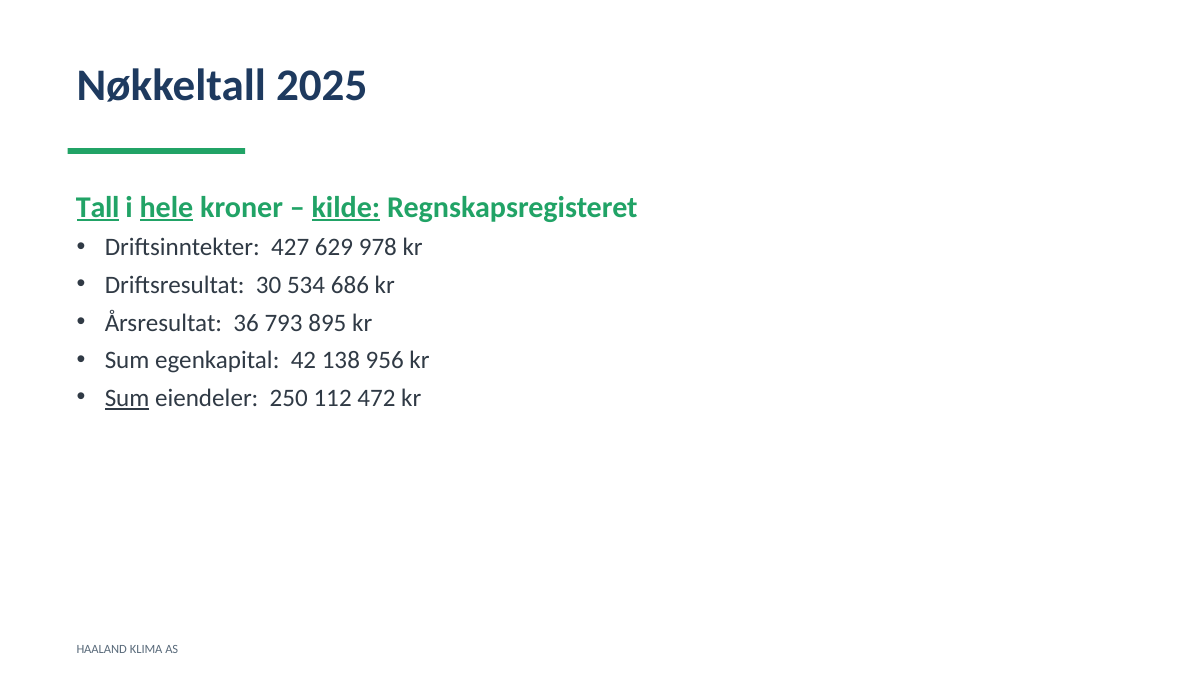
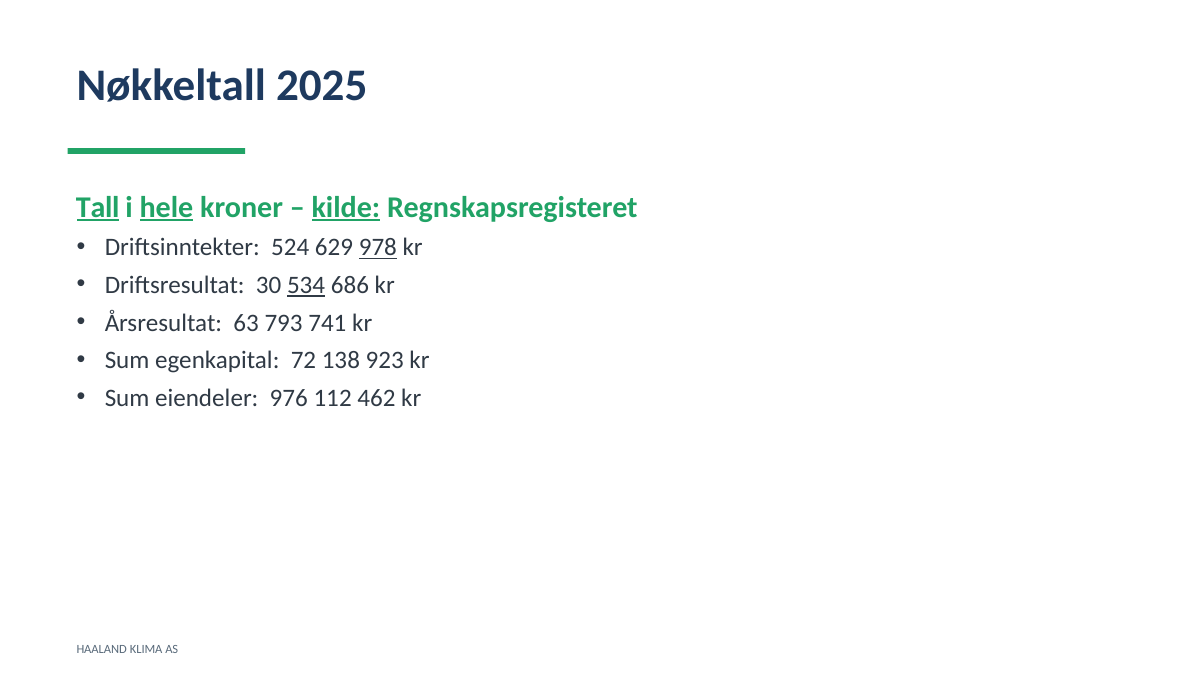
427: 427 -> 524
978 underline: none -> present
534 underline: none -> present
36: 36 -> 63
895: 895 -> 741
42: 42 -> 72
956: 956 -> 923
Sum at (127, 398) underline: present -> none
250: 250 -> 976
472: 472 -> 462
